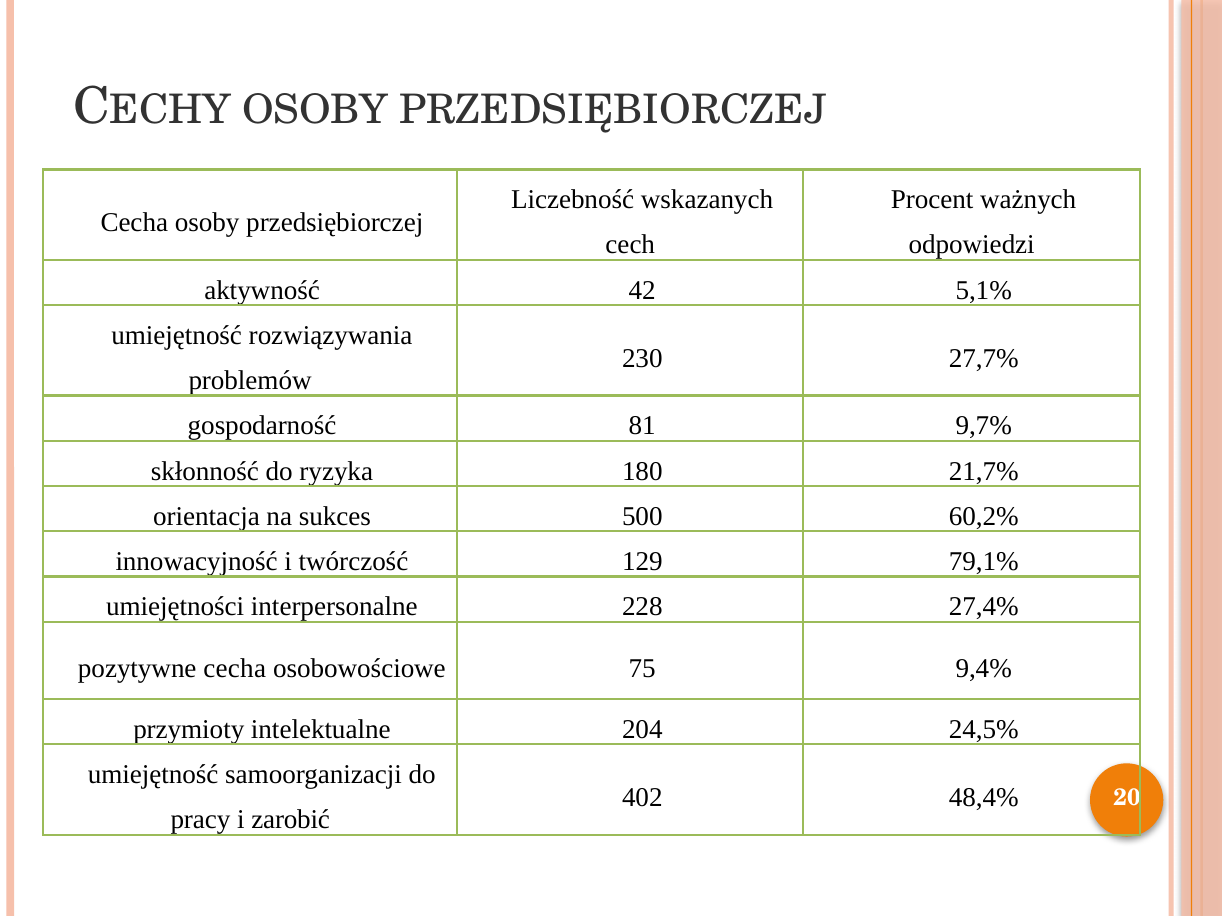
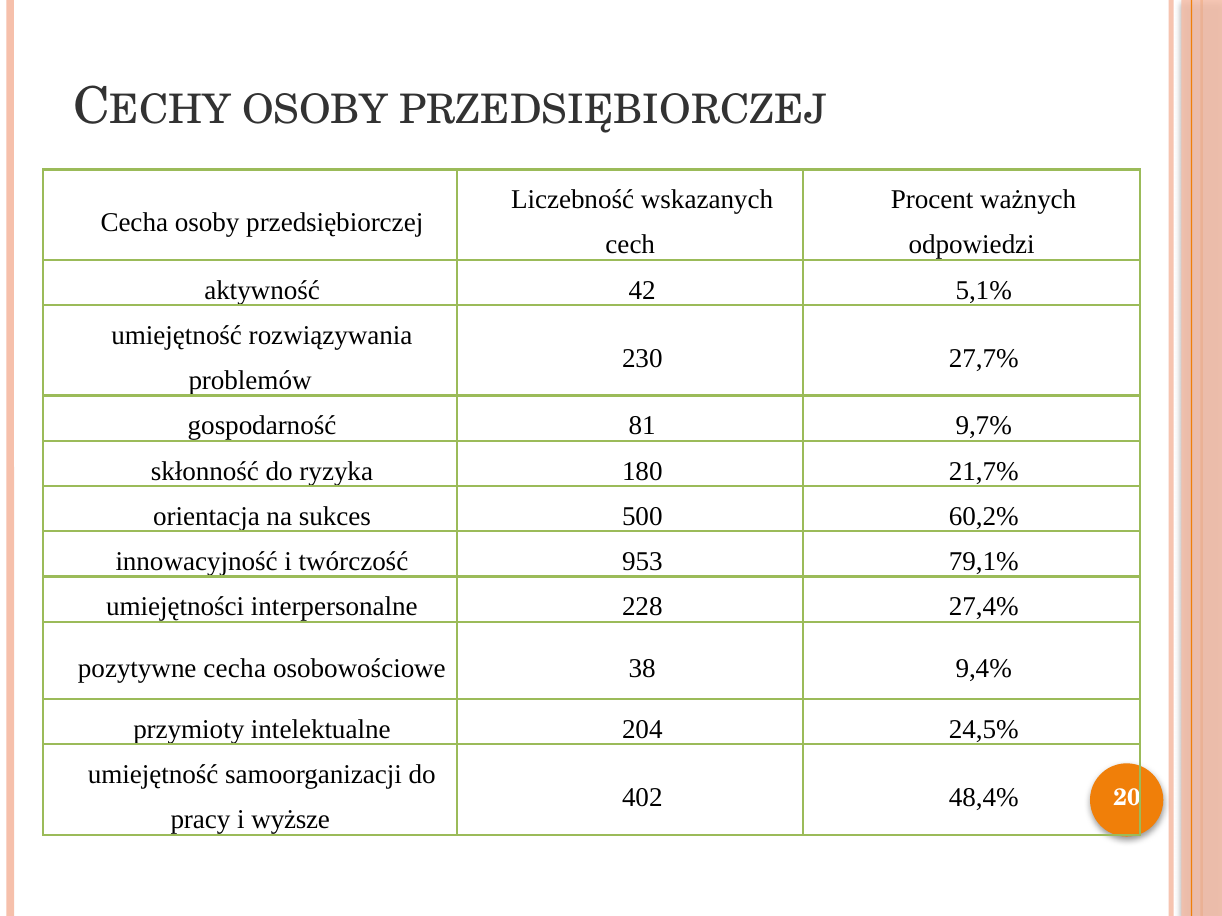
129: 129 -> 953
75: 75 -> 38
zarobić: zarobić -> wyższe
